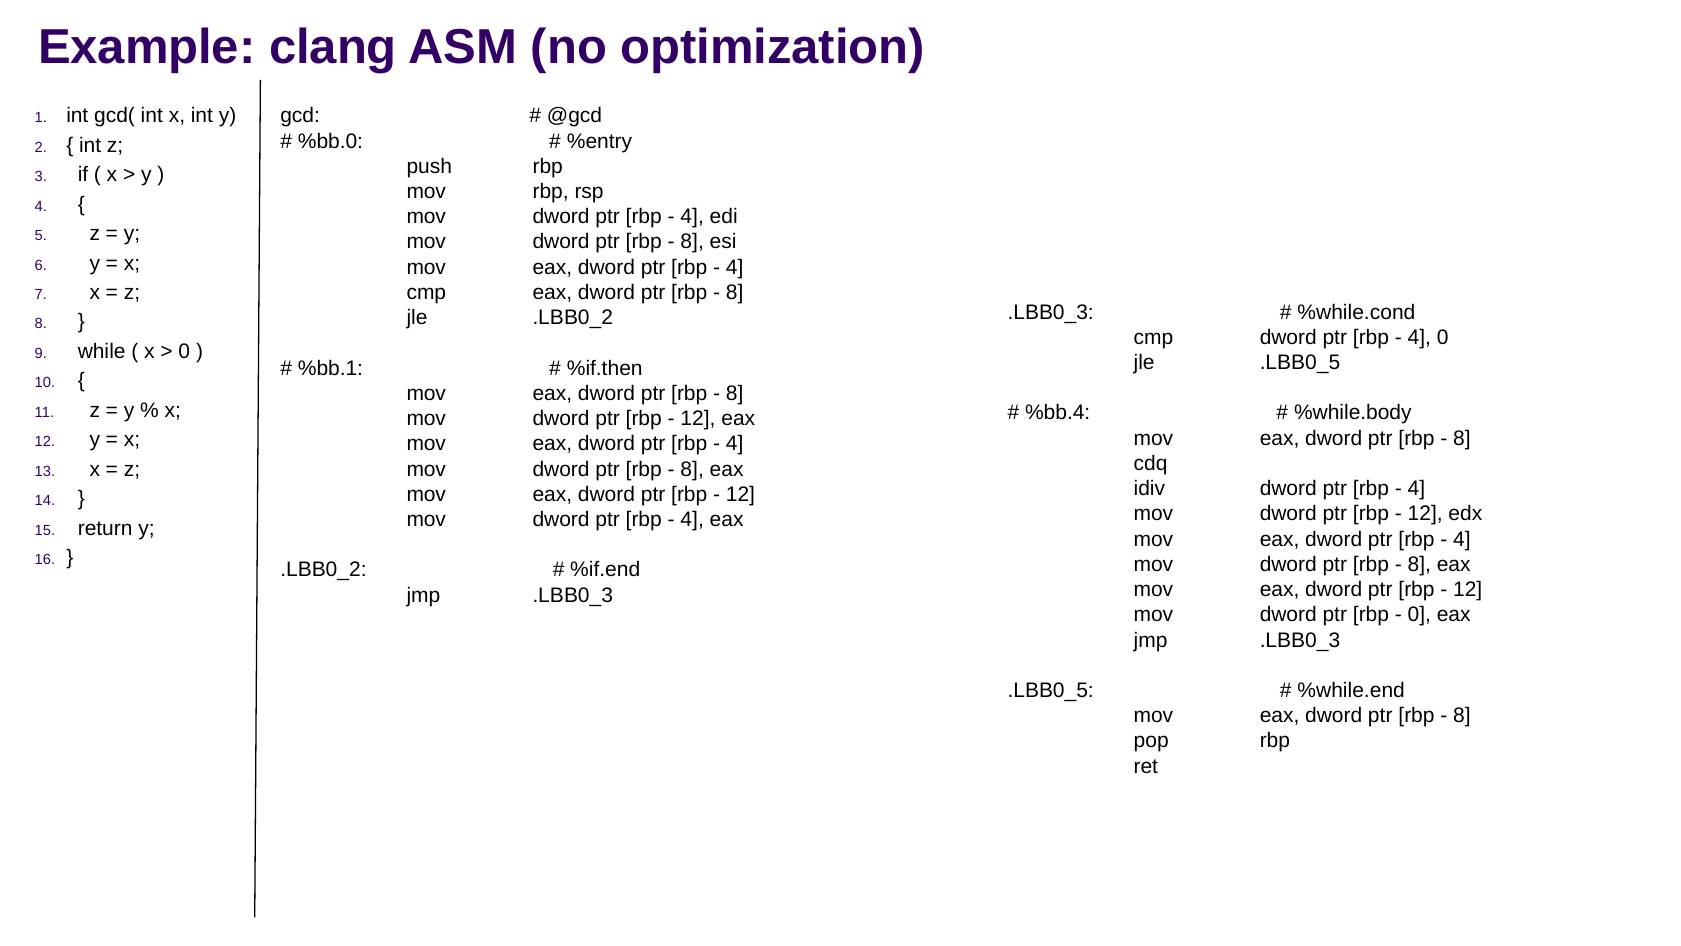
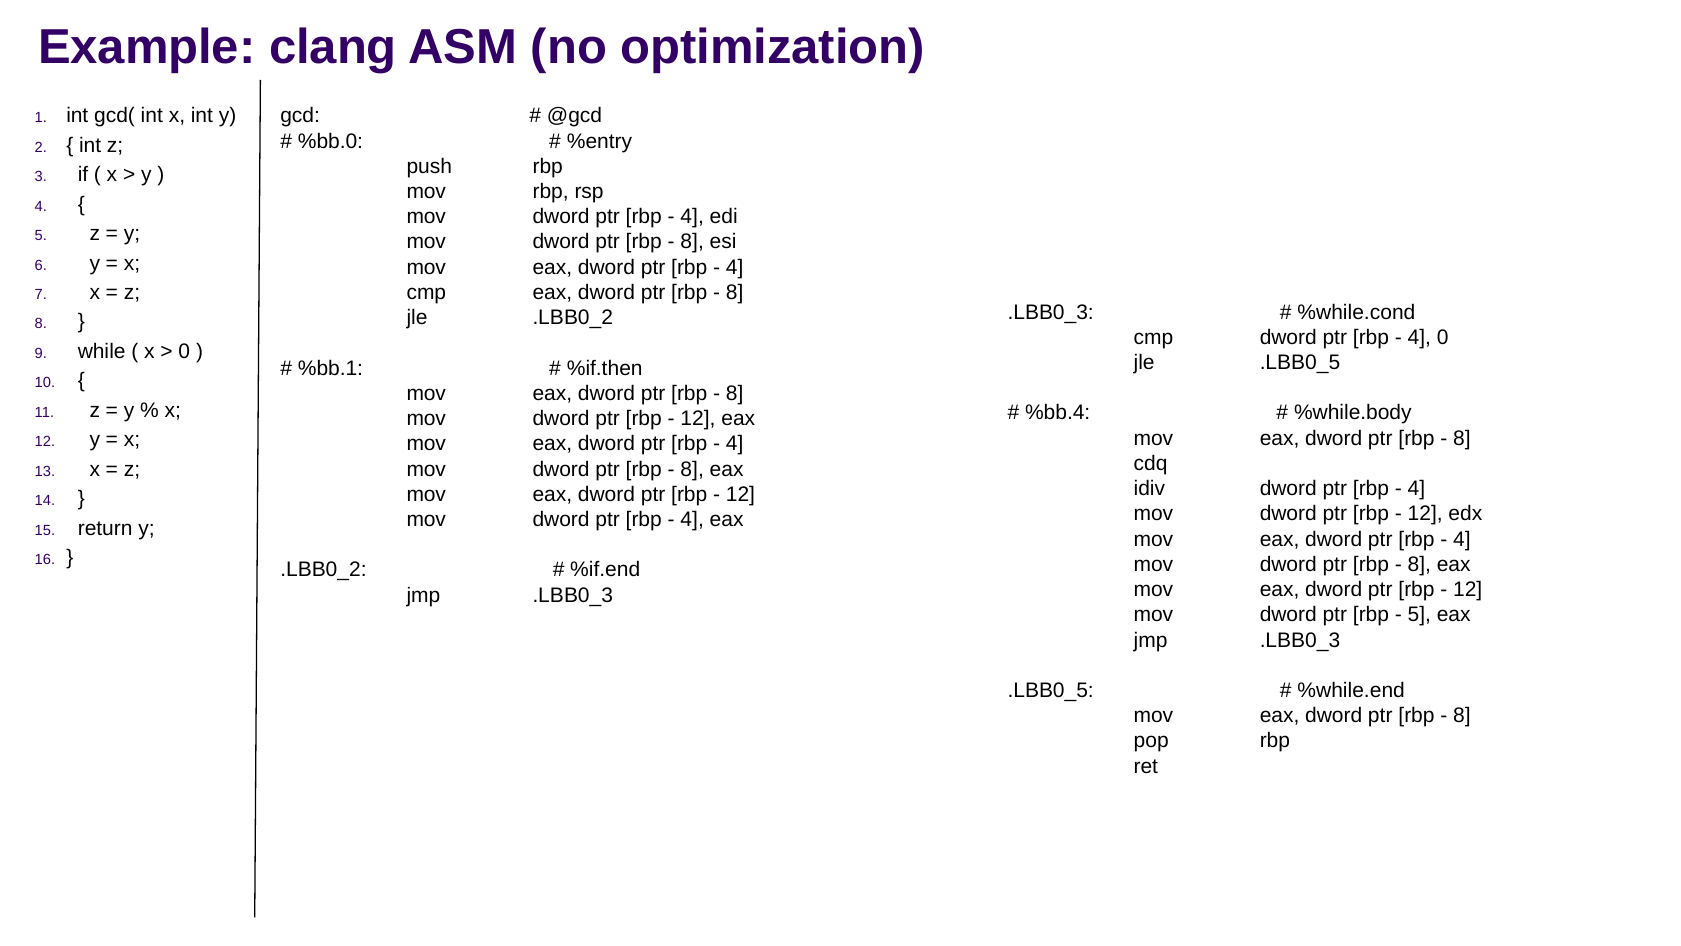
0 at (1419, 615): 0 -> 5
